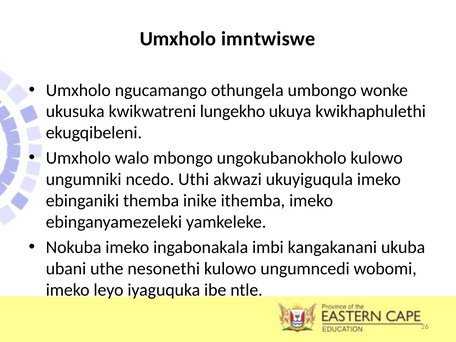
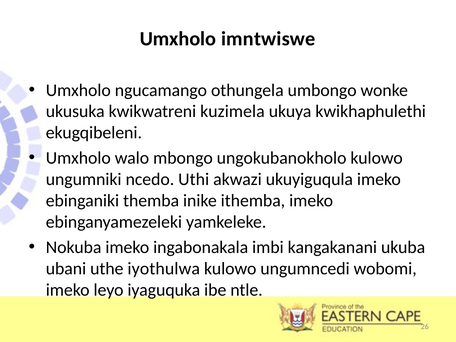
lungekho: lungekho -> kuzimela
nesonethi: nesonethi -> iyothulwa
